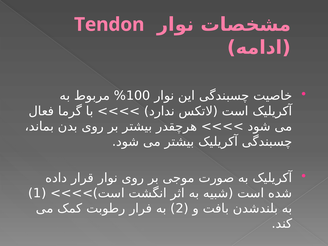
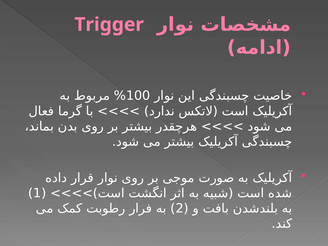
Tendon: Tendon -> Trigger
